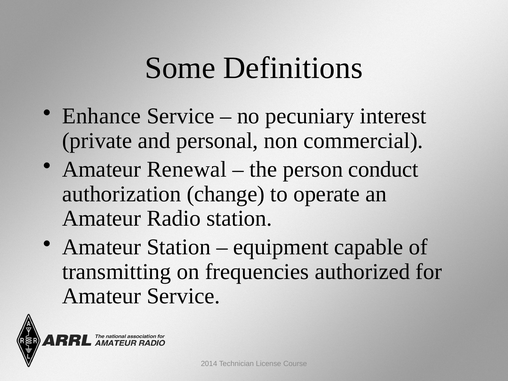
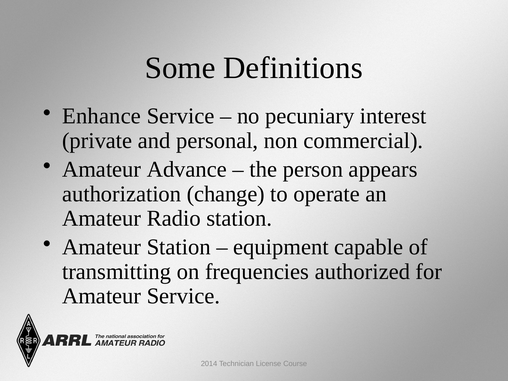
Renewal: Renewal -> Advance
conduct: conduct -> appears
